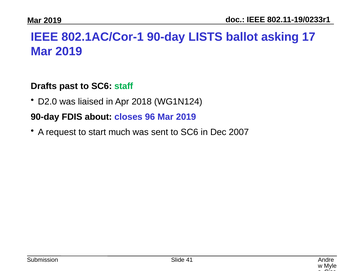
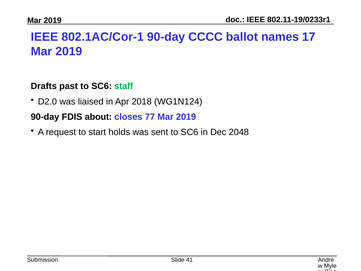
LISTS: LISTS -> CCCC
asking: asking -> names
96: 96 -> 77
much: much -> holds
2007: 2007 -> 2048
